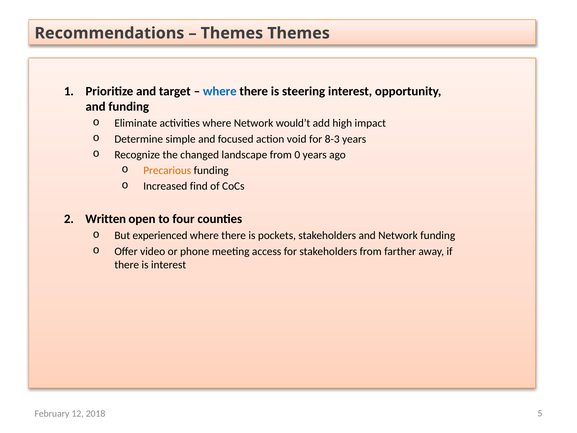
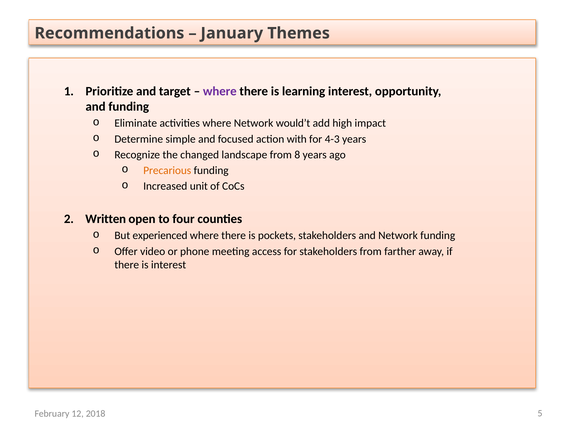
Themes at (232, 33): Themes -> January
where at (220, 91) colour: blue -> purple
steering: steering -> learning
void: void -> with
8-3: 8-3 -> 4-3
0: 0 -> 8
find: find -> unit
